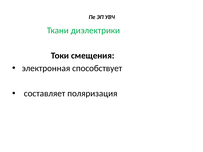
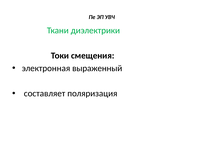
способствует: способствует -> выраженный
